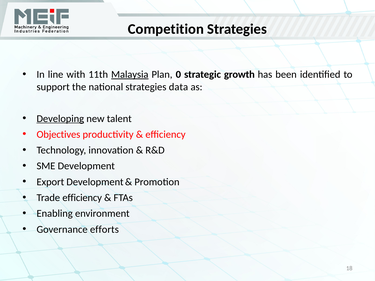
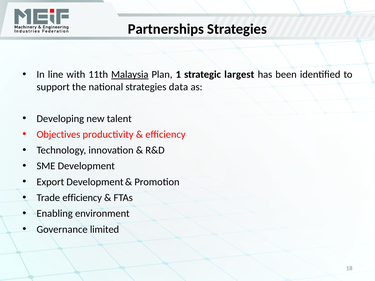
Competition: Competition -> Partnerships
0: 0 -> 1
growth: growth -> largest
Developing underline: present -> none
efforts: efforts -> limited
